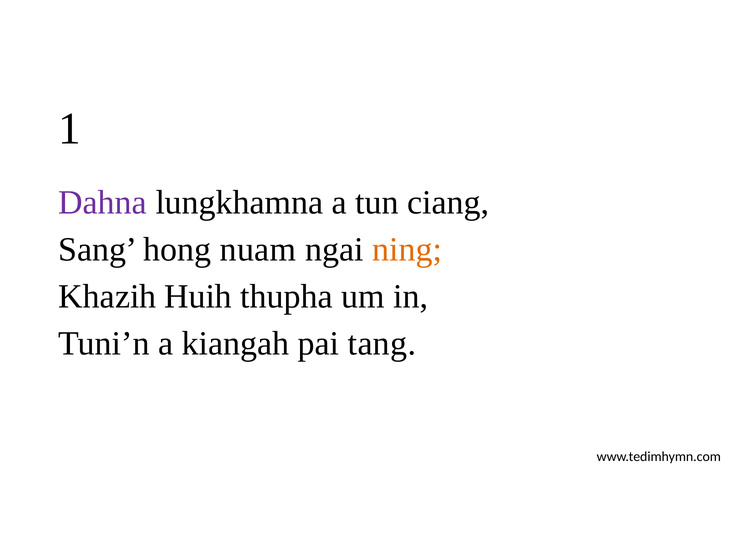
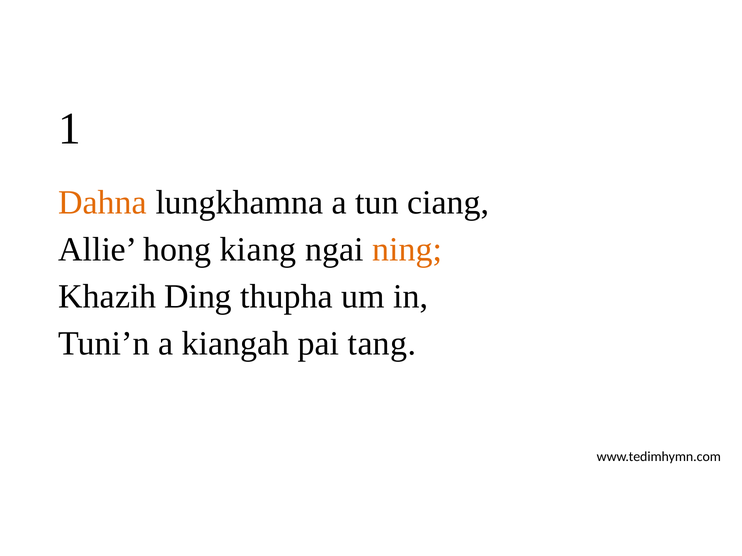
Dahna colour: purple -> orange
Sang: Sang -> Allie
nuam: nuam -> kiang
Huih: Huih -> Ding
